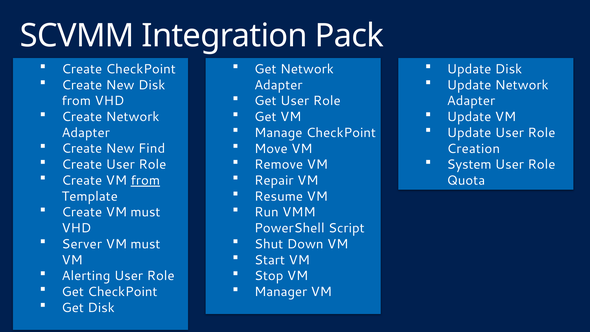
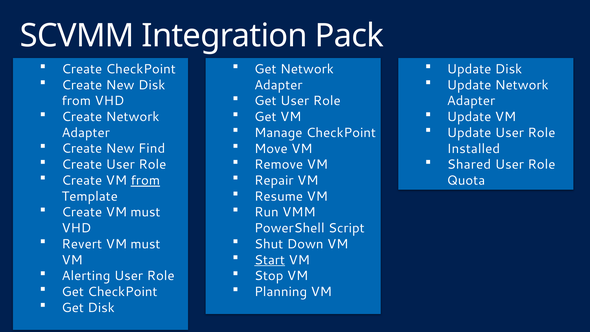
Creation: Creation -> Installed
System: System -> Shared
Server: Server -> Revert
Start underline: none -> present
Manager: Manager -> Planning
